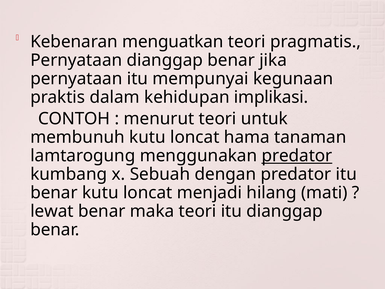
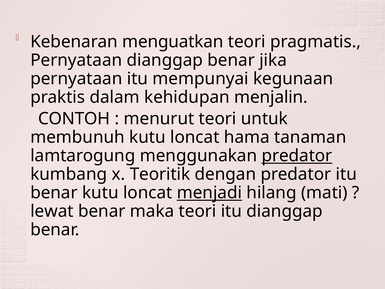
implikasi: implikasi -> menjalin
Sebuah: Sebuah -> Teoritik
menjadi underline: none -> present
